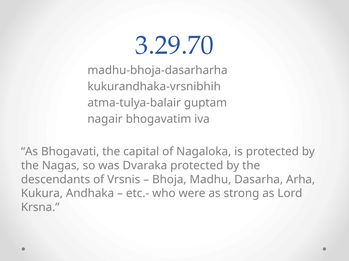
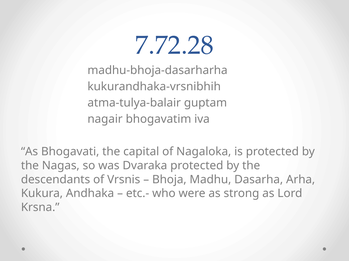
3.29.70: 3.29.70 -> 7.72.28
